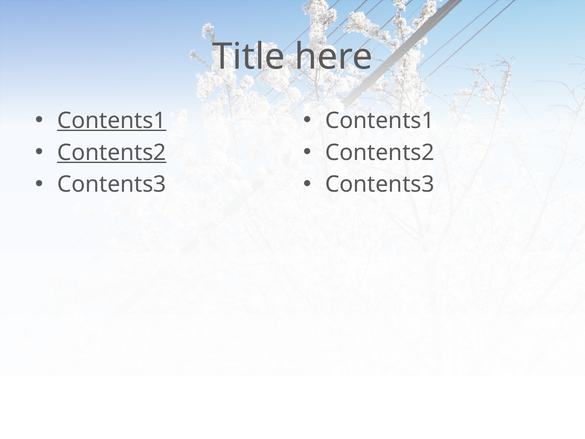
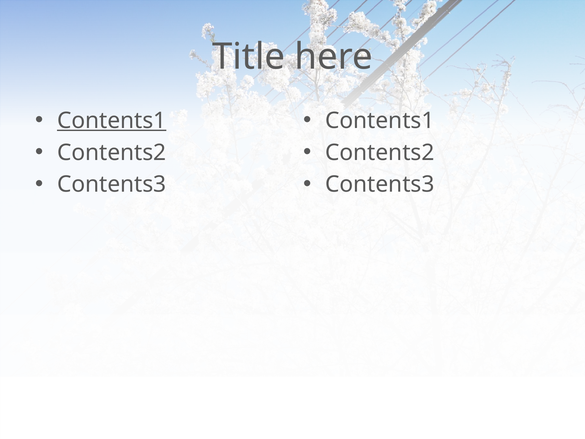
Contents2 at (112, 152) underline: present -> none
